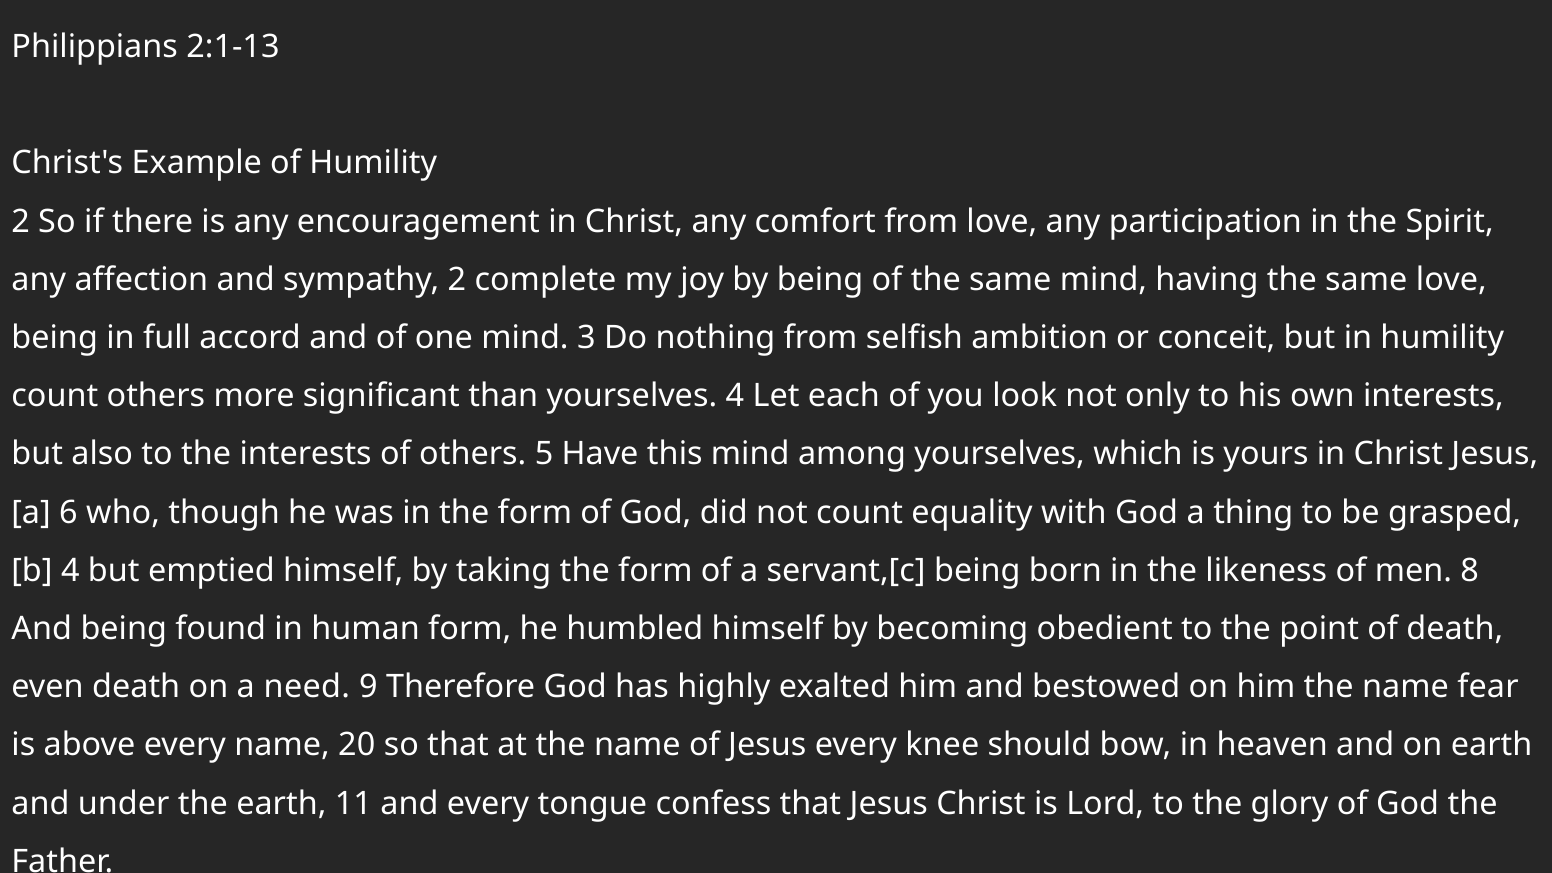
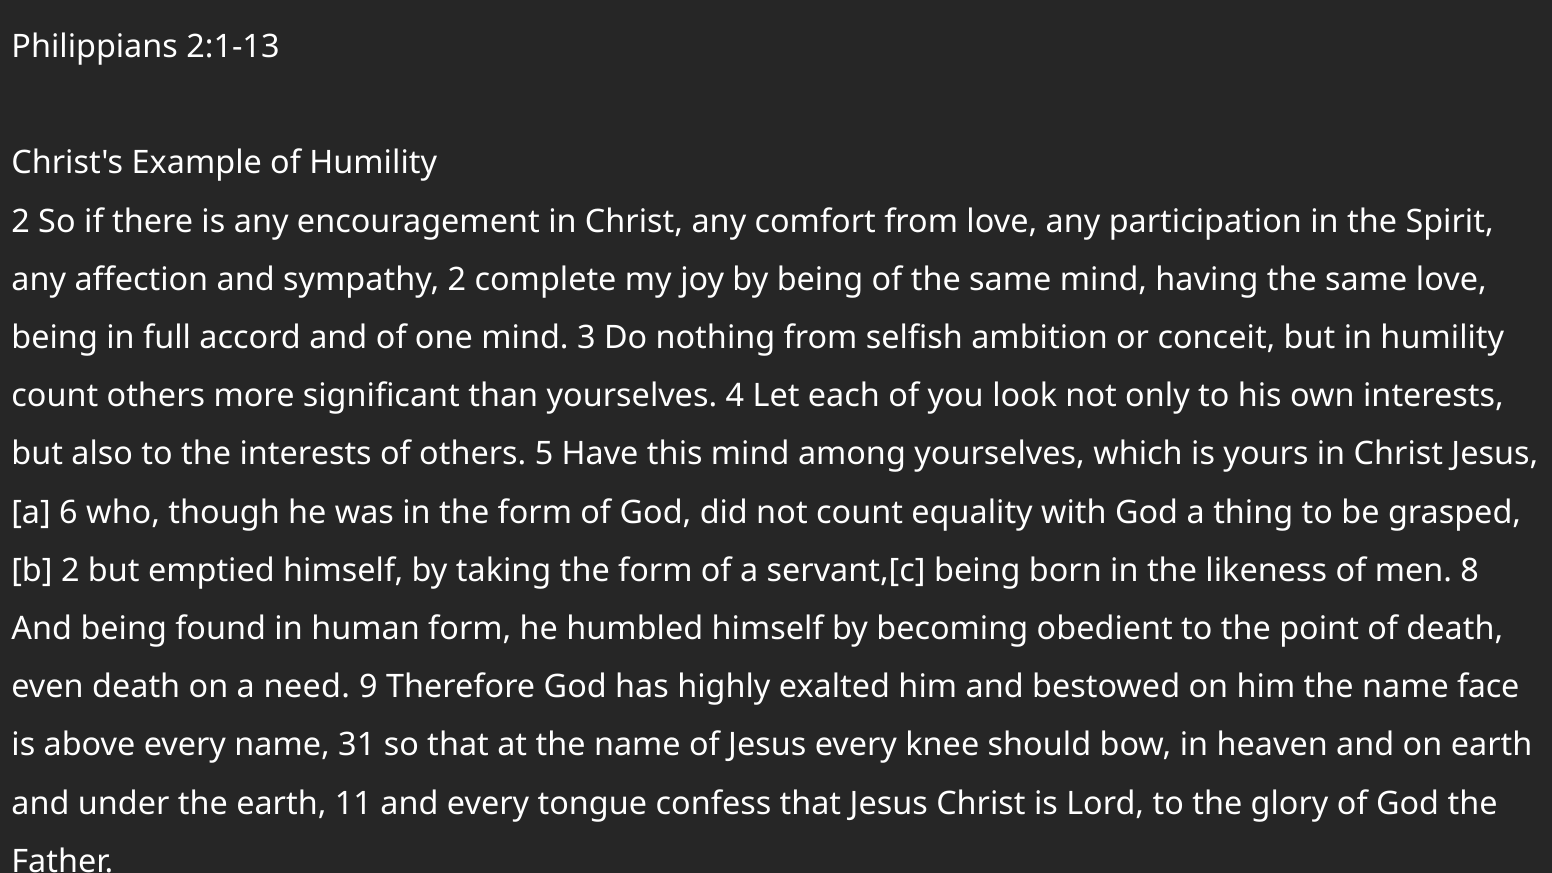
4 at (70, 571): 4 -> 2
fear: fear -> face
20: 20 -> 31
